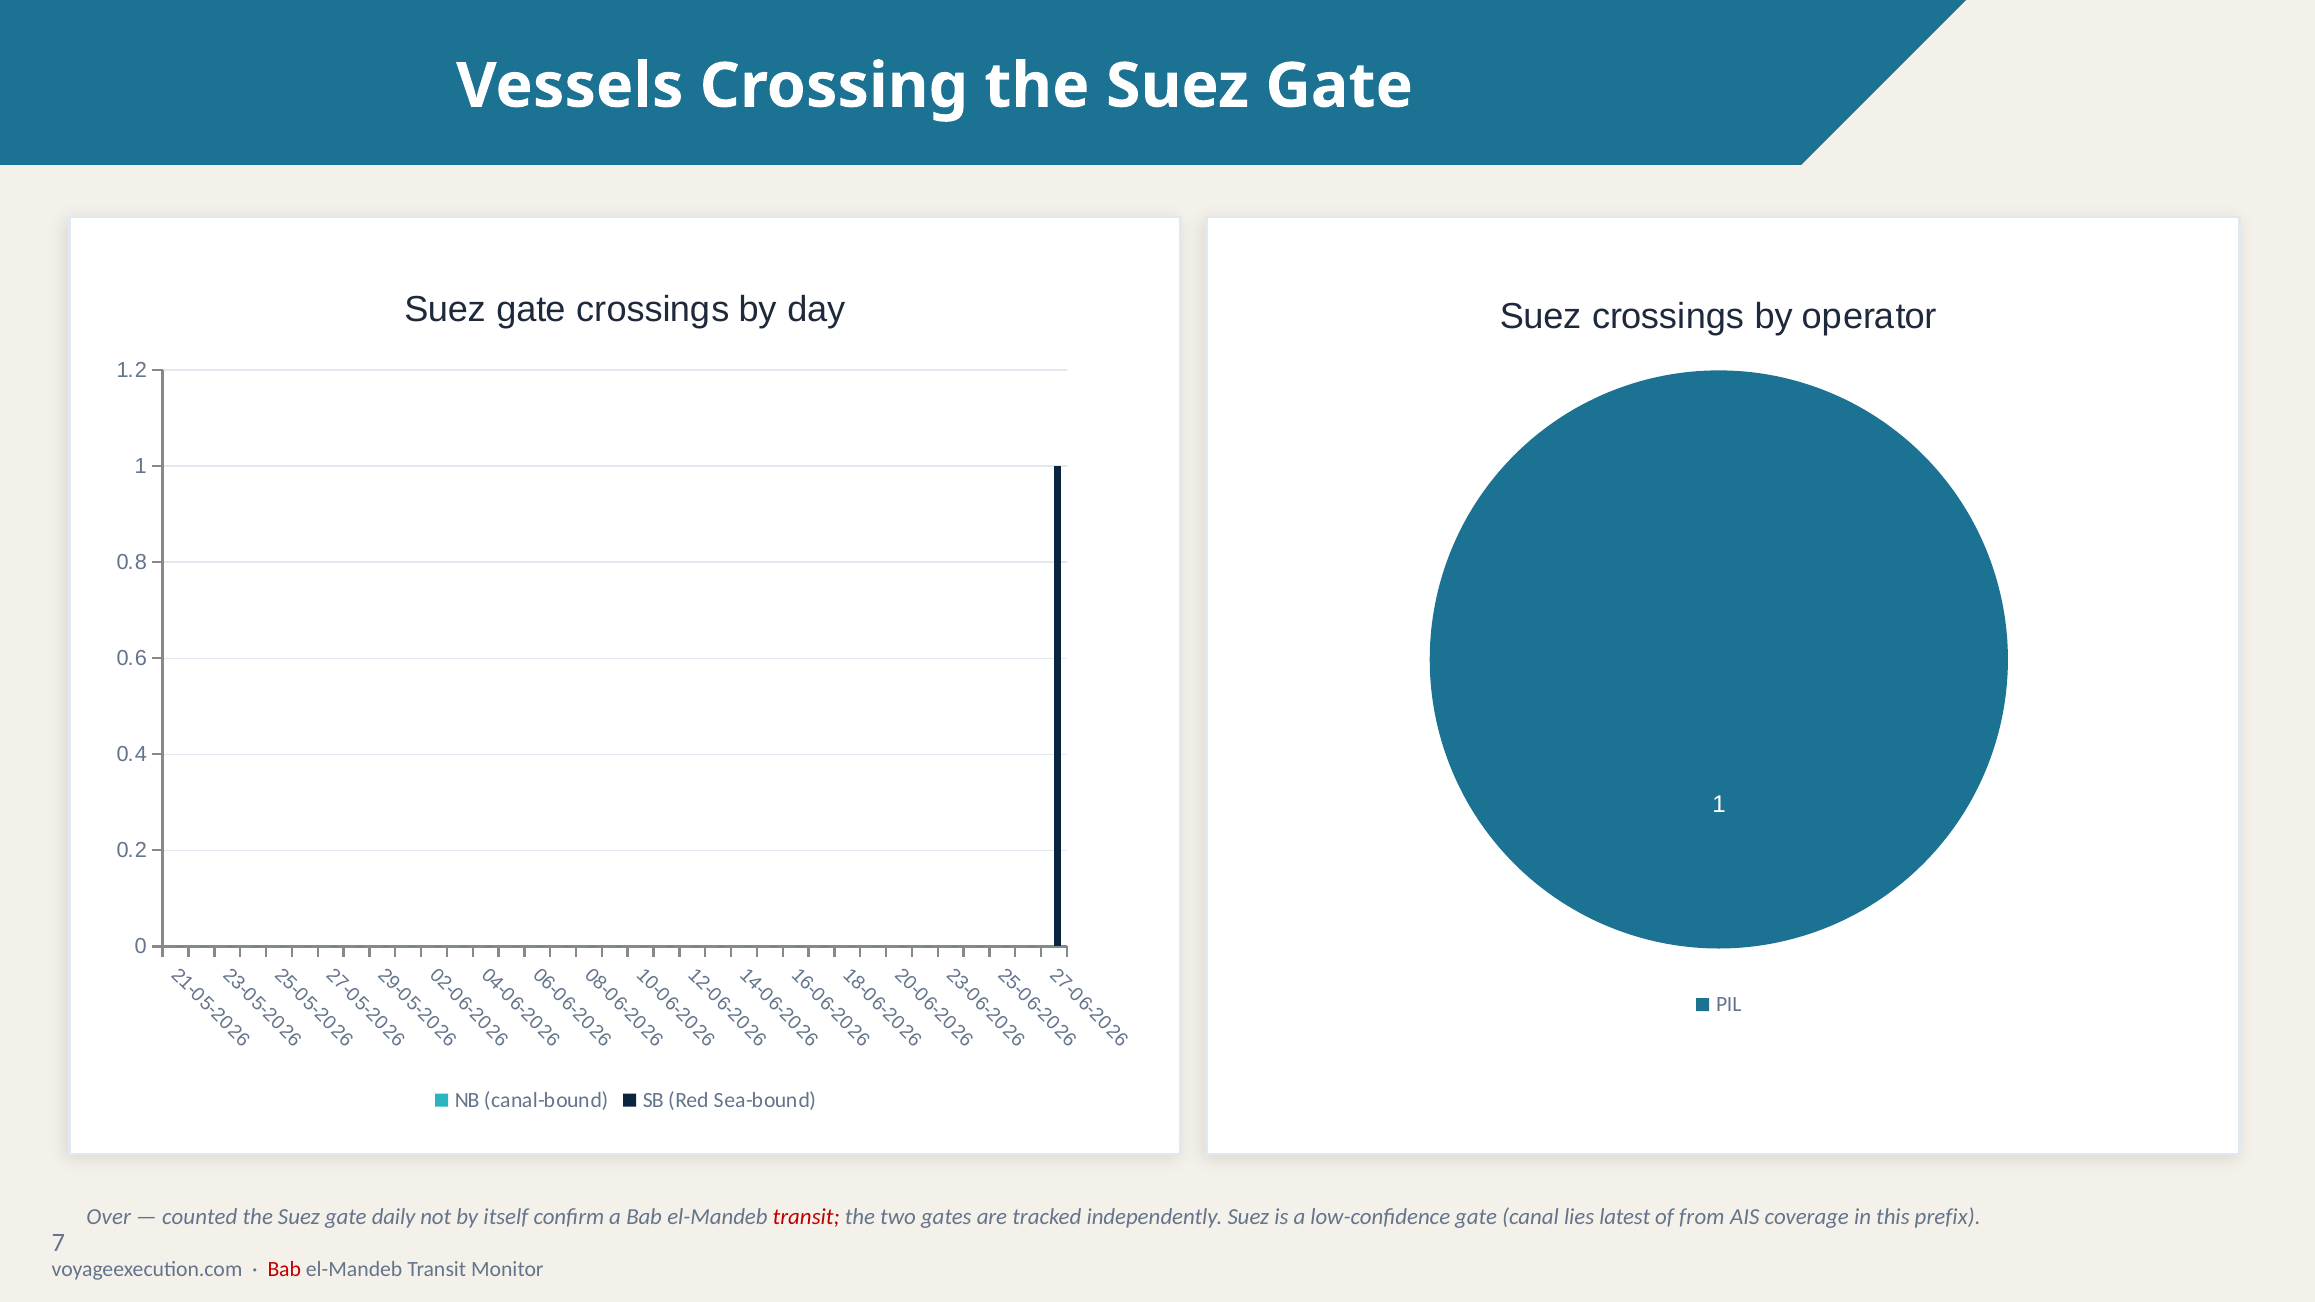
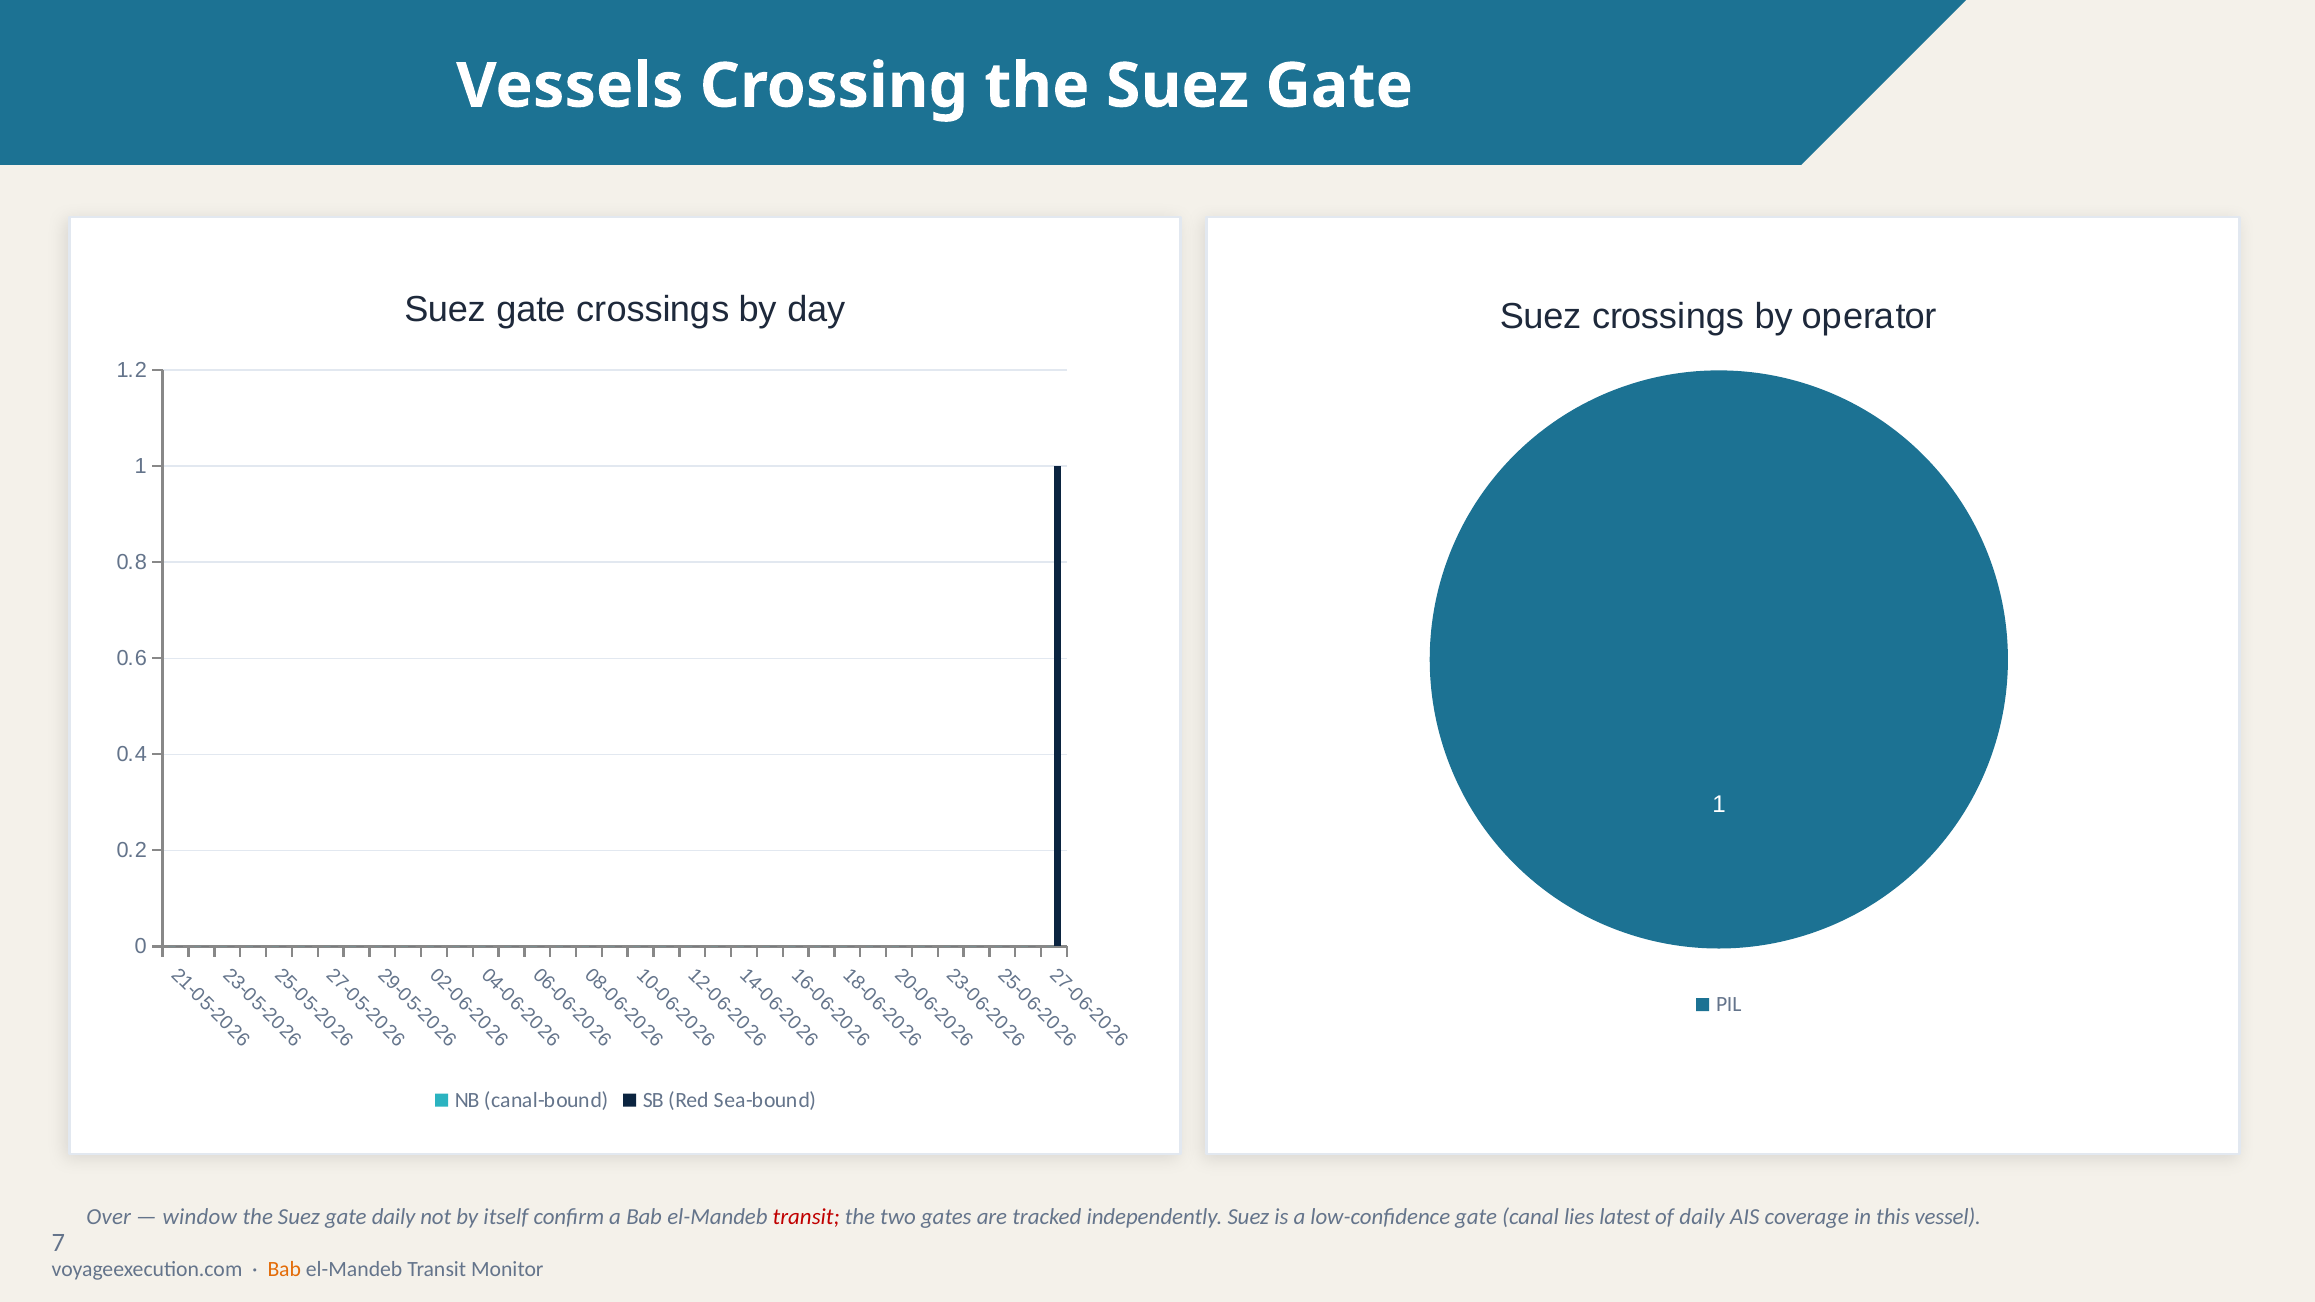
counted: counted -> window
of from: from -> daily
prefix: prefix -> vessel
Bab at (284, 1270) colour: red -> orange
